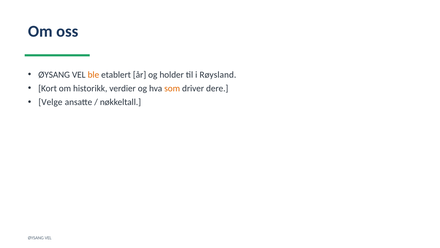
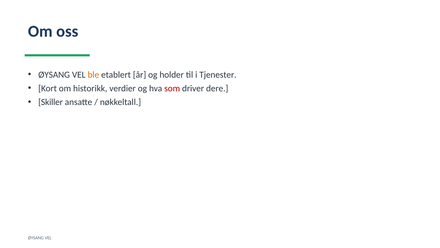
Røysland: Røysland -> Tjenester
som colour: orange -> red
Velge: Velge -> Skiller
